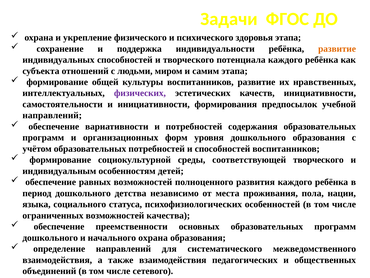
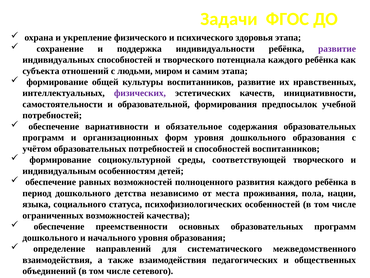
развитие at (337, 49) colour: orange -> purple
и инициативности: инициативности -> образовательной
направлений at (52, 115): направлений -> потребностей
и потребностей: потребностей -> обязательное
начального охрана: охрана -> уровня
